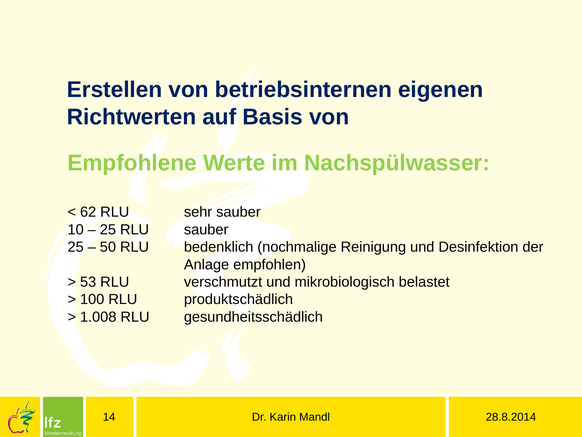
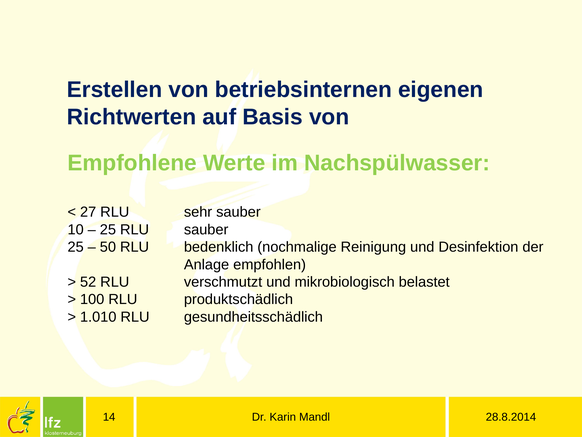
62: 62 -> 27
53: 53 -> 52
1.008: 1.008 -> 1.010
